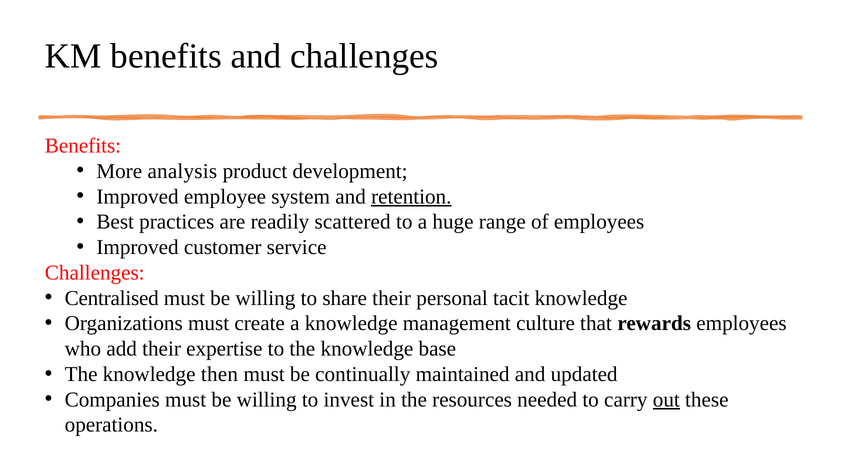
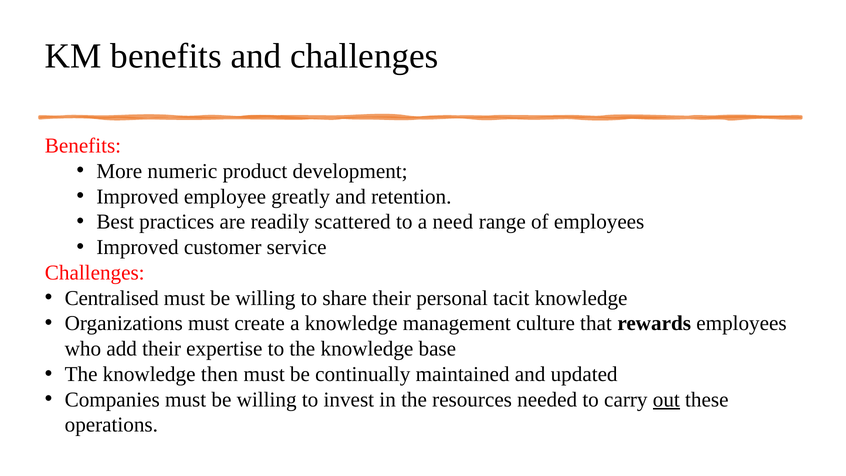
analysis: analysis -> numeric
system: system -> greatly
retention underline: present -> none
huge: huge -> need
